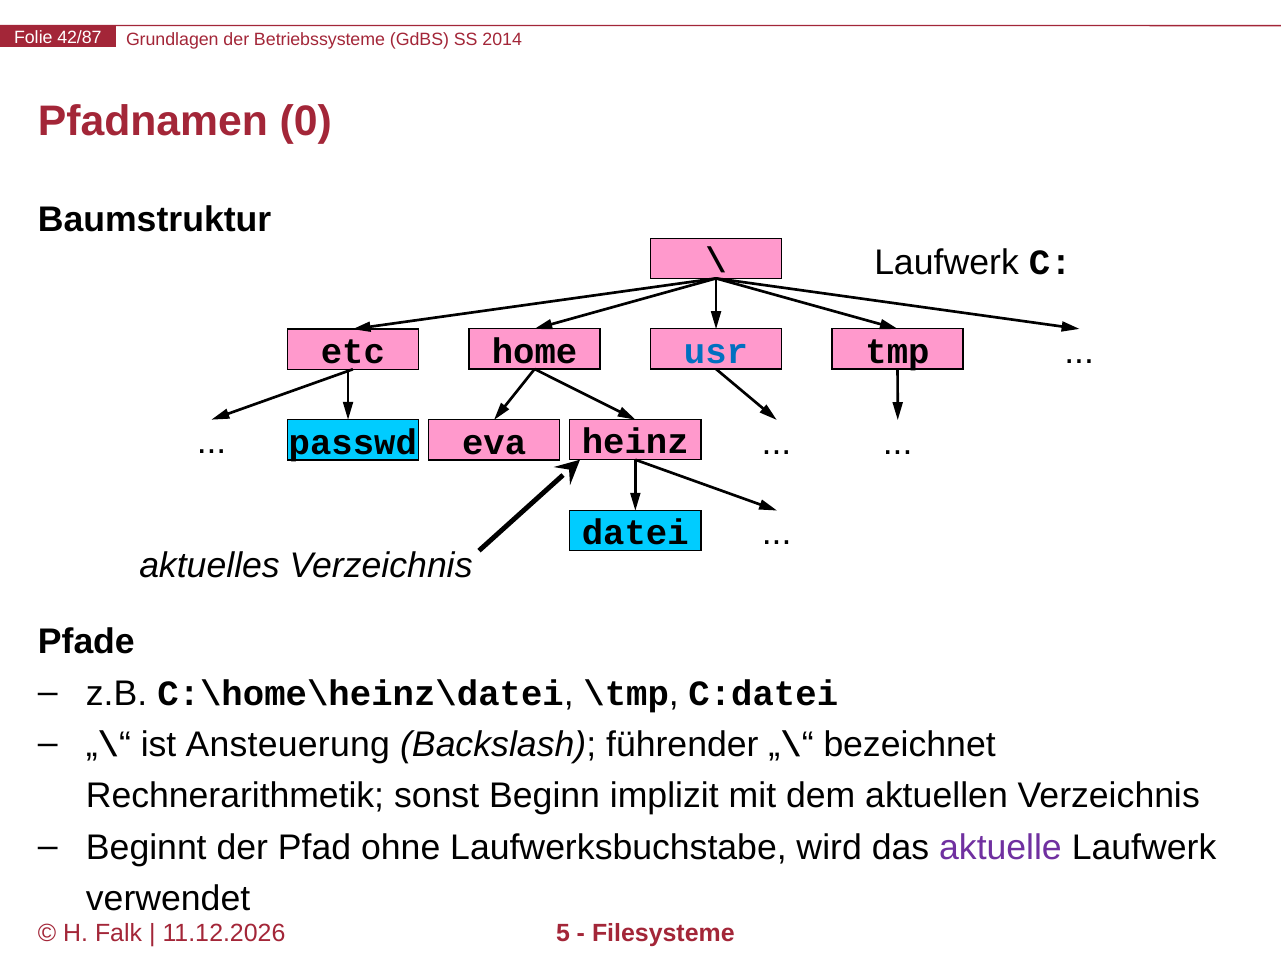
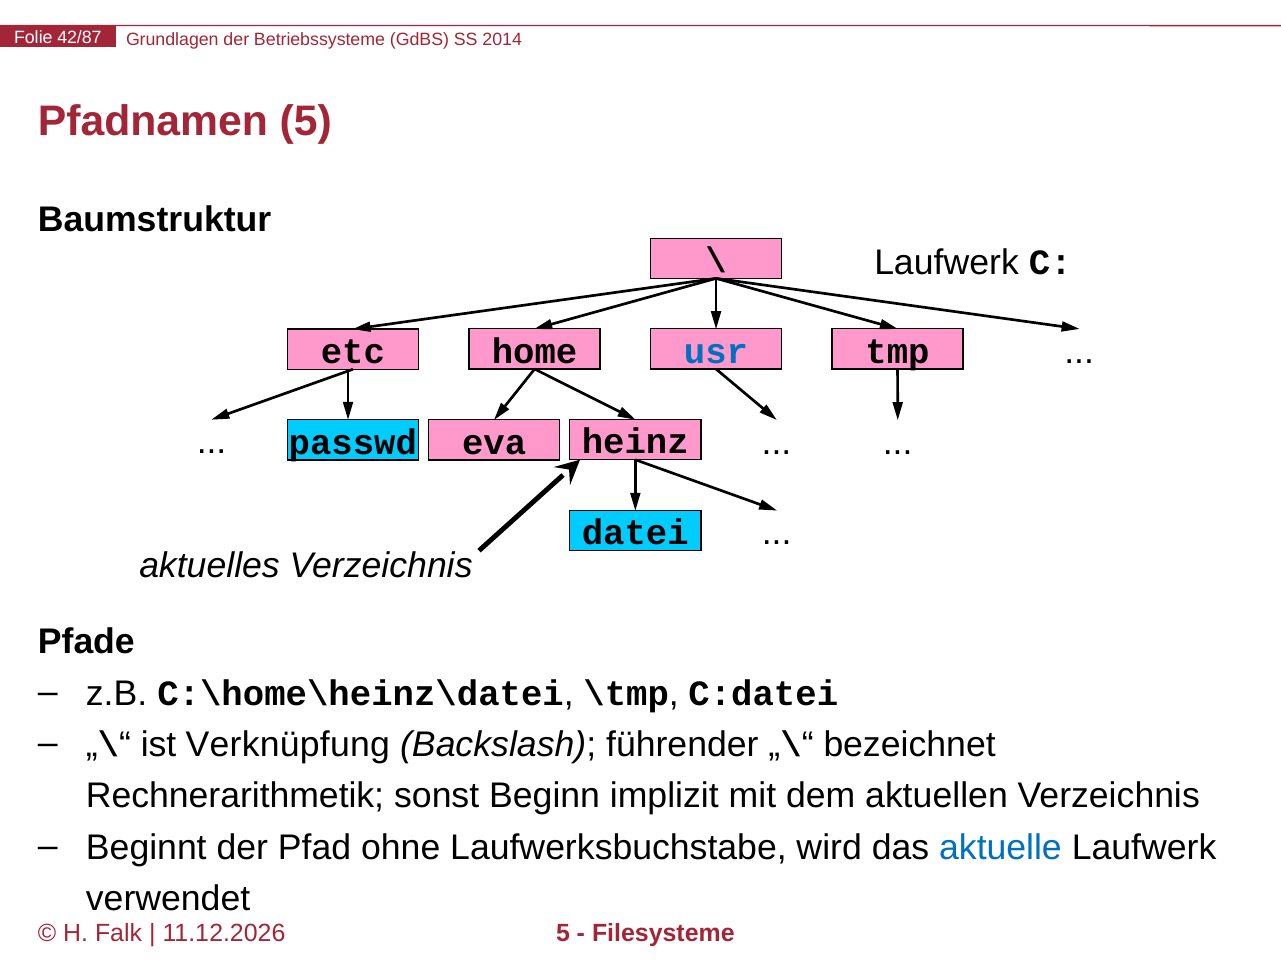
Pfadnamen 0: 0 -> 5
Ansteuerung: Ansteuerung -> Verknüpfung
aktuelle colour: purple -> blue
